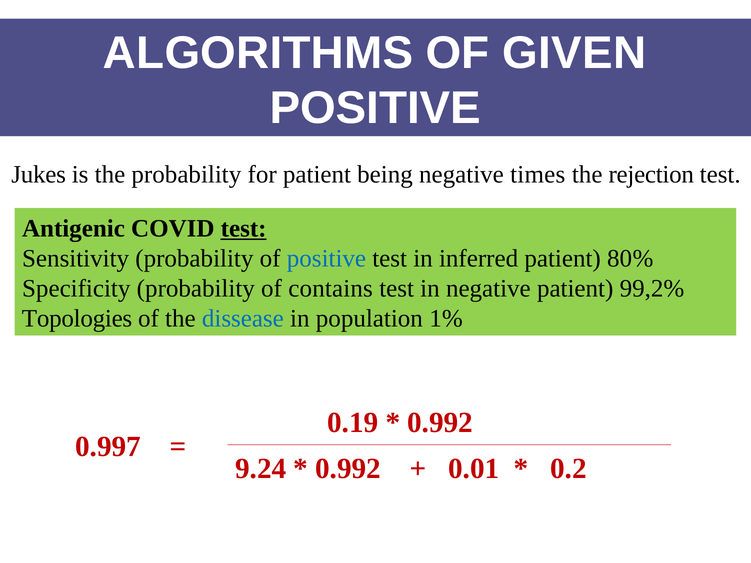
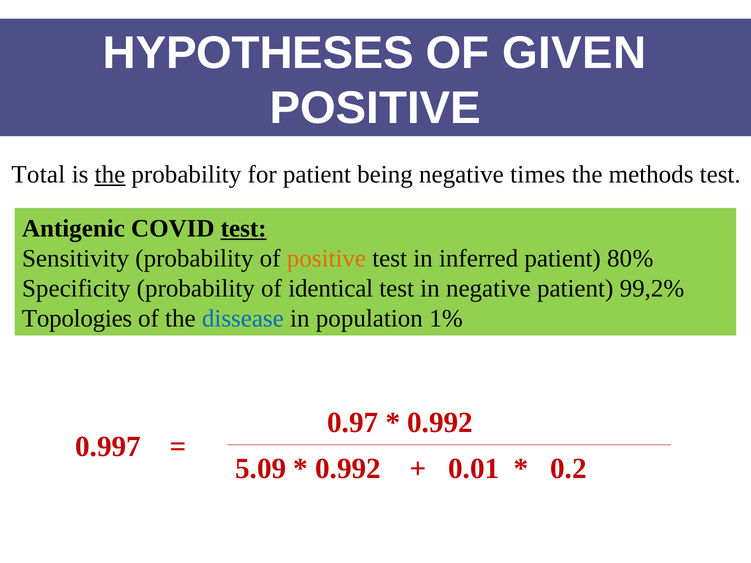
ALGORITHMS: ALGORITHMS -> HYPOTHESES
Jukes: Jukes -> Total
the at (110, 175) underline: none -> present
rejection: rejection -> methods
positive at (326, 259) colour: blue -> orange
contains: contains -> identical
0.19: 0.19 -> 0.97
9.24: 9.24 -> 5.09
